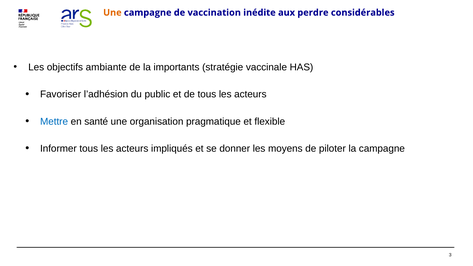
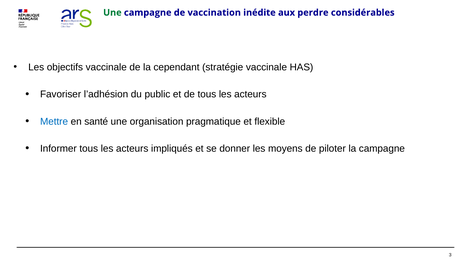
Une at (112, 13) colour: orange -> green
objectifs ambiante: ambiante -> vaccinale
importants: importants -> cependant
